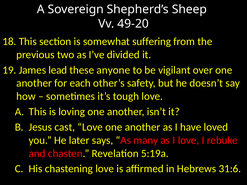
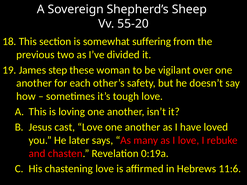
49-20: 49-20 -> 55-20
lead: lead -> step
anyone: anyone -> woman
5:19a: 5:19a -> 0:19a
31:6: 31:6 -> 11:6
